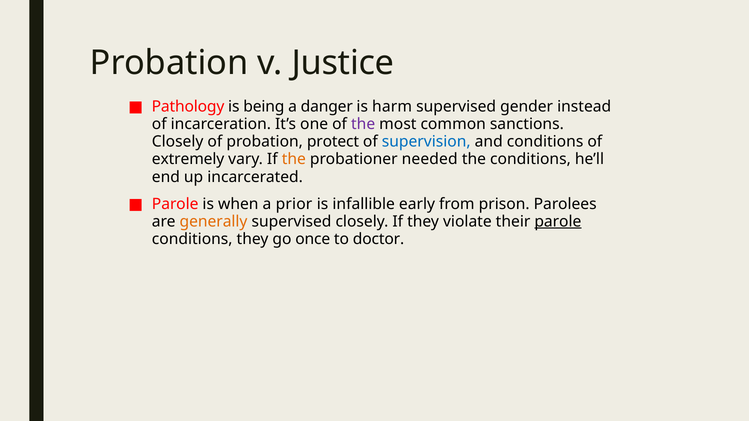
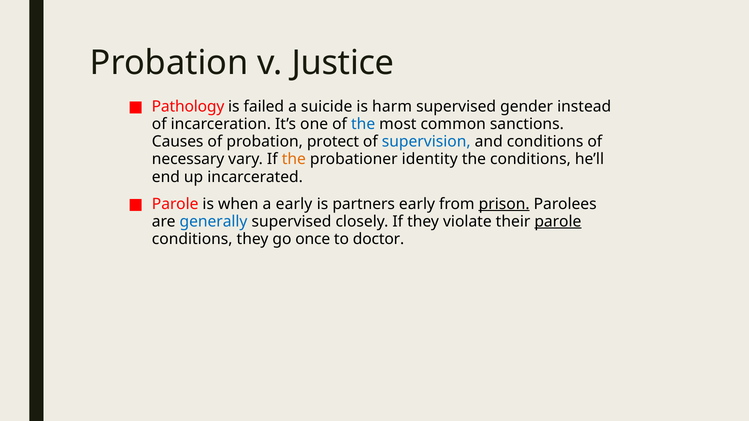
being: being -> failed
danger: danger -> suicide
the at (363, 124) colour: purple -> blue
Closely at (178, 142): Closely -> Causes
extremely: extremely -> necessary
needed: needed -> identity
a prior: prior -> early
infallible: infallible -> partners
prison underline: none -> present
generally colour: orange -> blue
